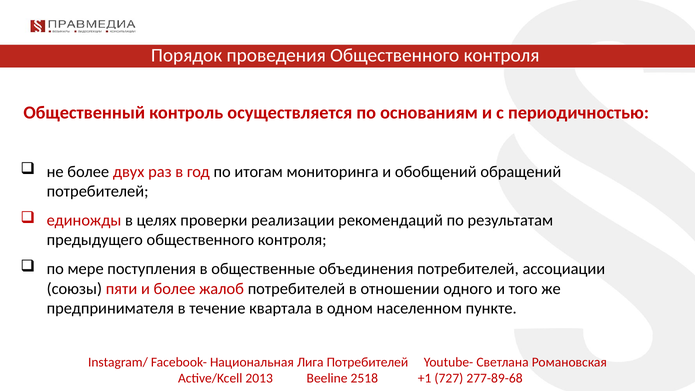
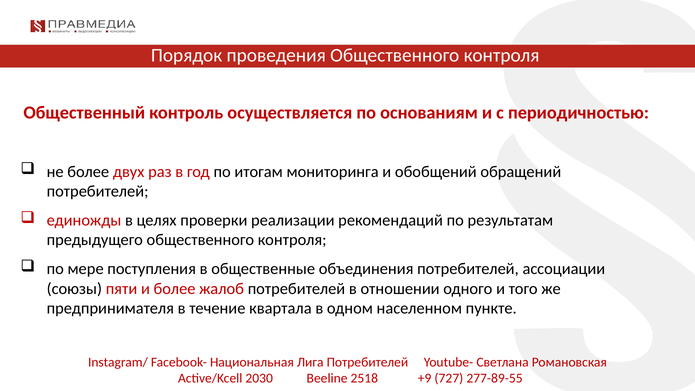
2013: 2013 -> 2030
+1: +1 -> +9
277-89-68: 277-89-68 -> 277-89-55
